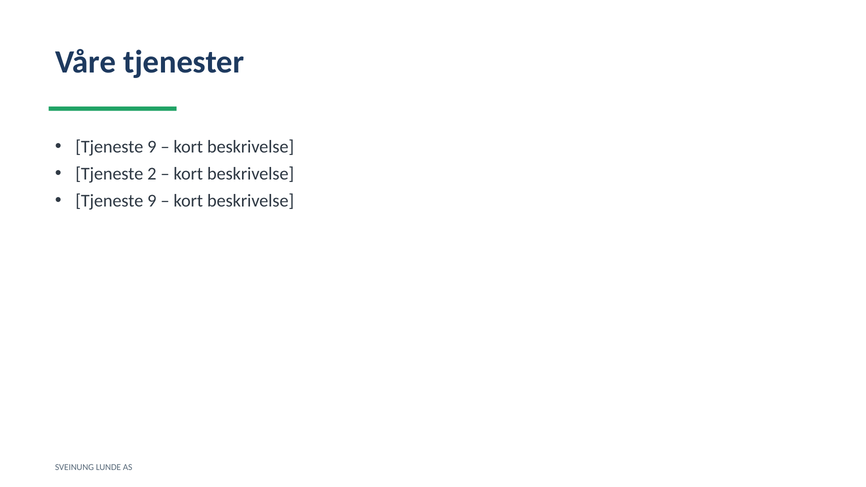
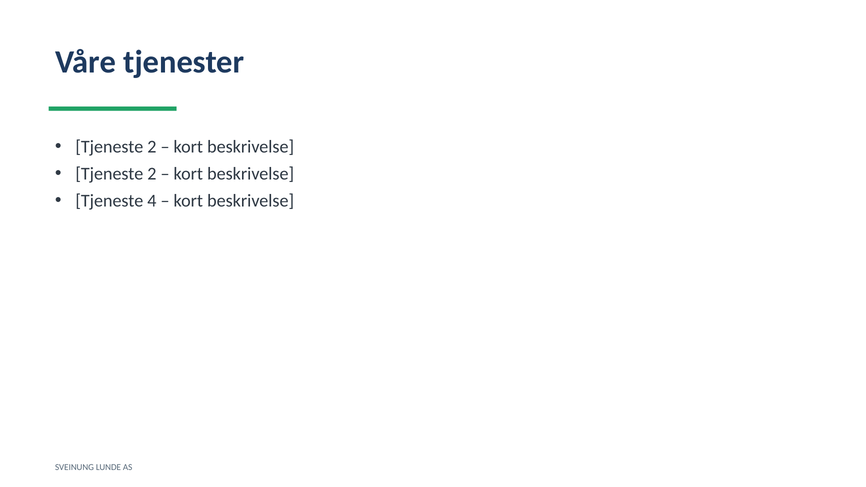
9 at (152, 147): 9 -> 2
9 at (152, 201): 9 -> 4
